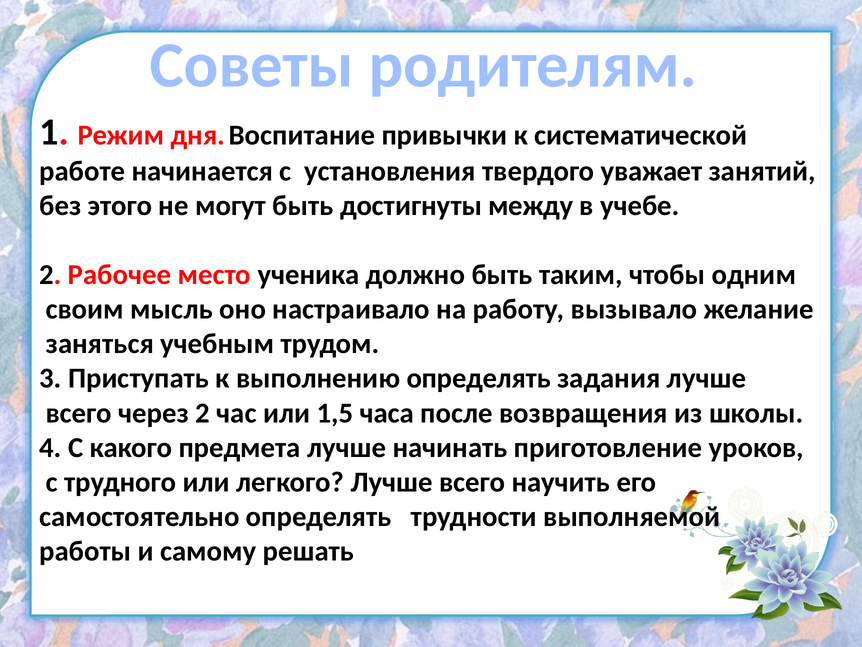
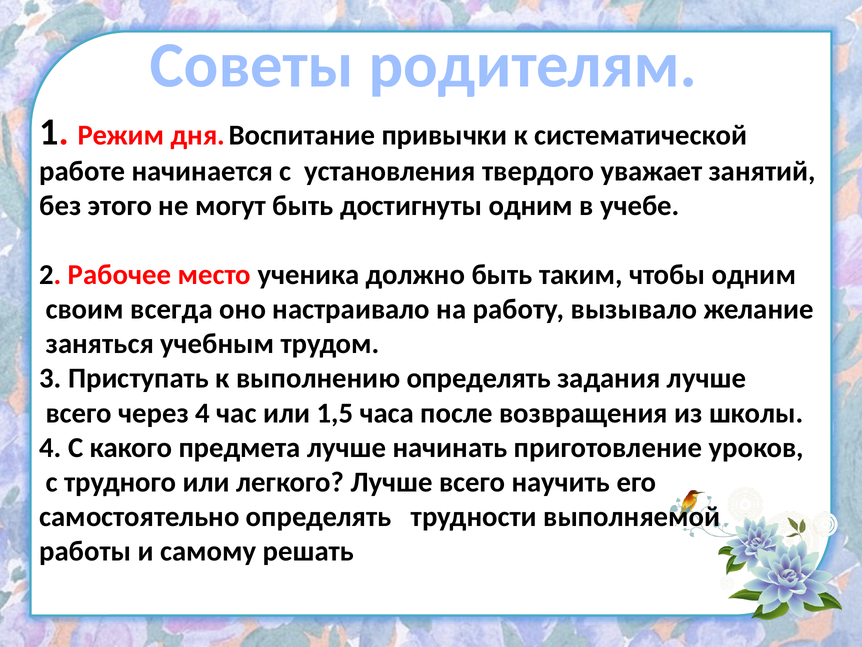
достигнуты между: между -> одним
мысль: мысль -> всегда
через 2: 2 -> 4
